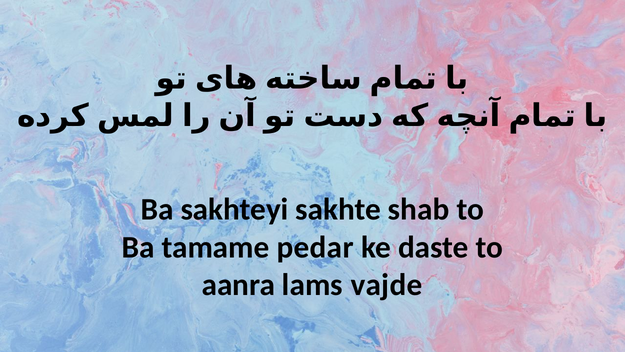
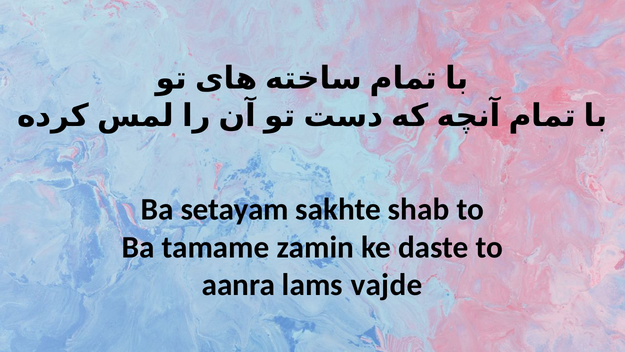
sakhteyi: sakhteyi -> setayam
pedar: pedar -> zamin
